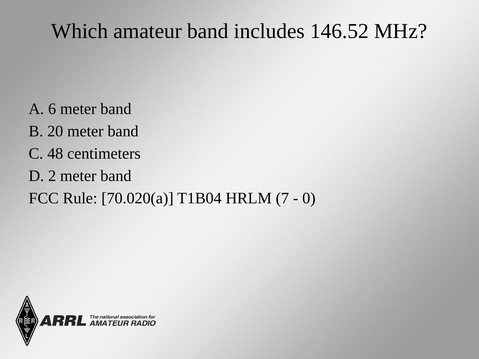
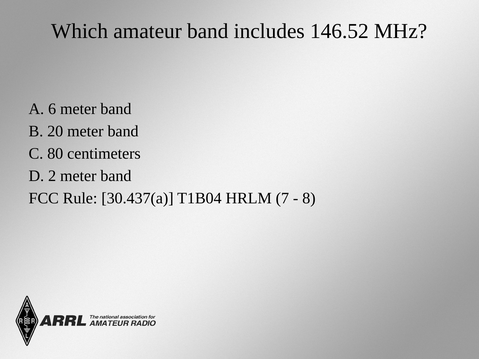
48: 48 -> 80
70.020(a: 70.020(a -> 30.437(a
0: 0 -> 8
